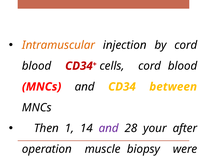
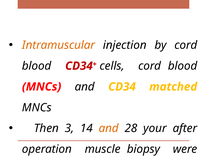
between: between -> matched
1: 1 -> 3
and at (109, 128) colour: purple -> orange
